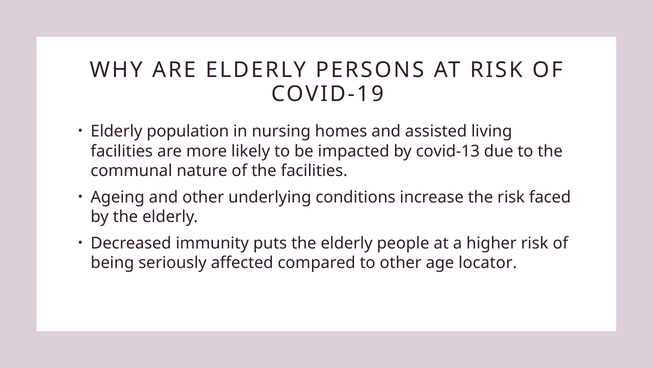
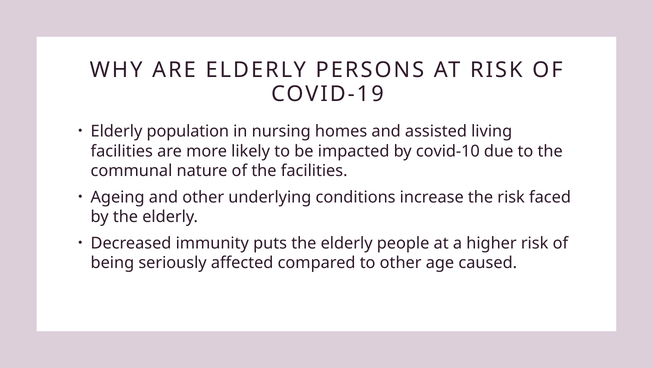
covid-13: covid-13 -> covid-10
locator: locator -> caused
